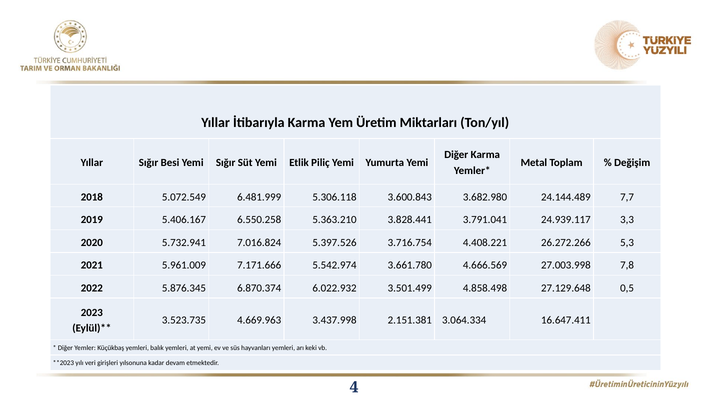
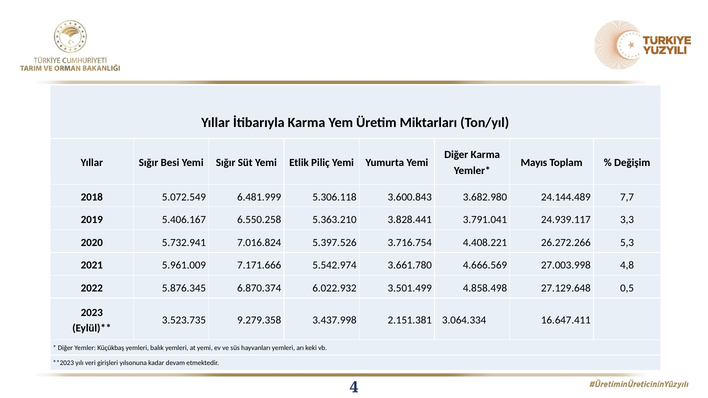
Metal: Metal -> Mayıs
7,8: 7,8 -> 4,8
4.669.963: 4.669.963 -> 9.279.358
